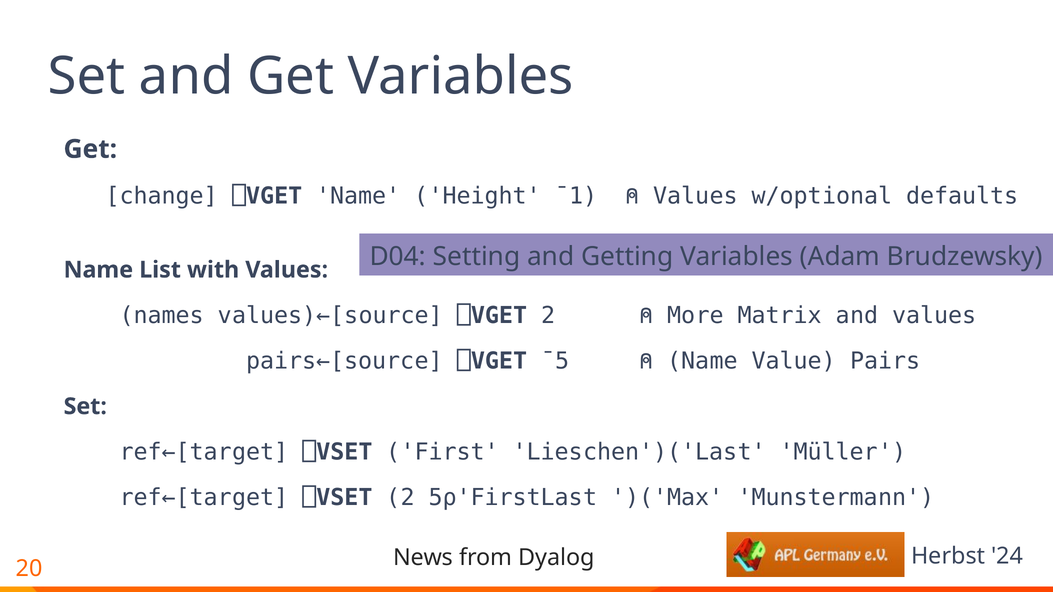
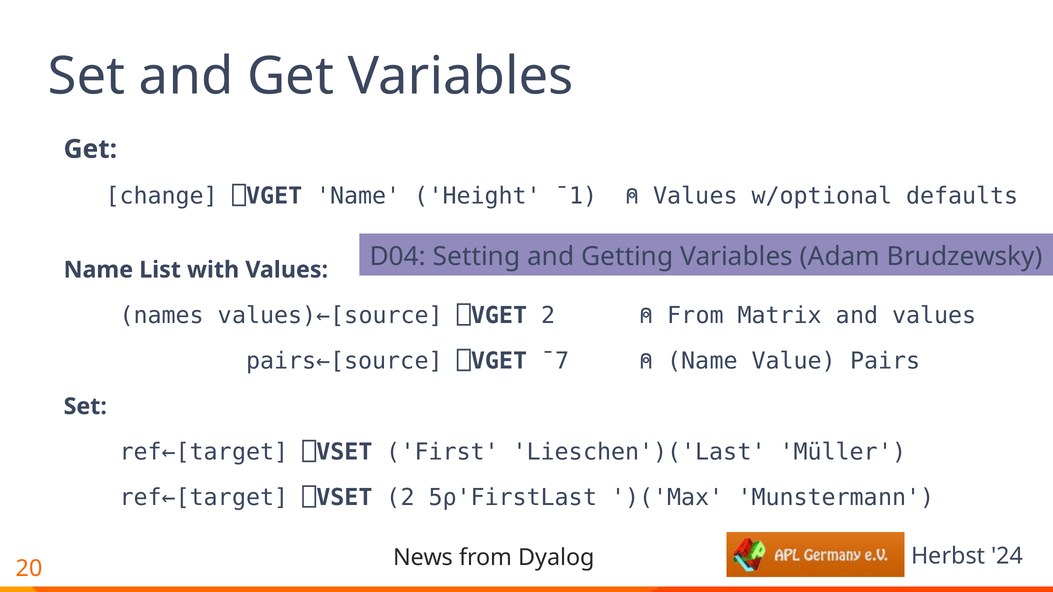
More at (696, 316): More -> From
¯5: ¯5 -> ¯7
